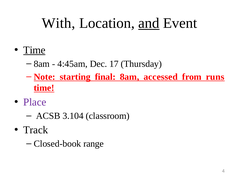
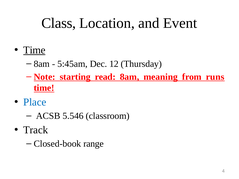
With: With -> Class
and underline: present -> none
4:45am: 4:45am -> 5:45am
17: 17 -> 12
final: final -> read
accessed: accessed -> meaning
Place colour: purple -> blue
3.104: 3.104 -> 5.546
